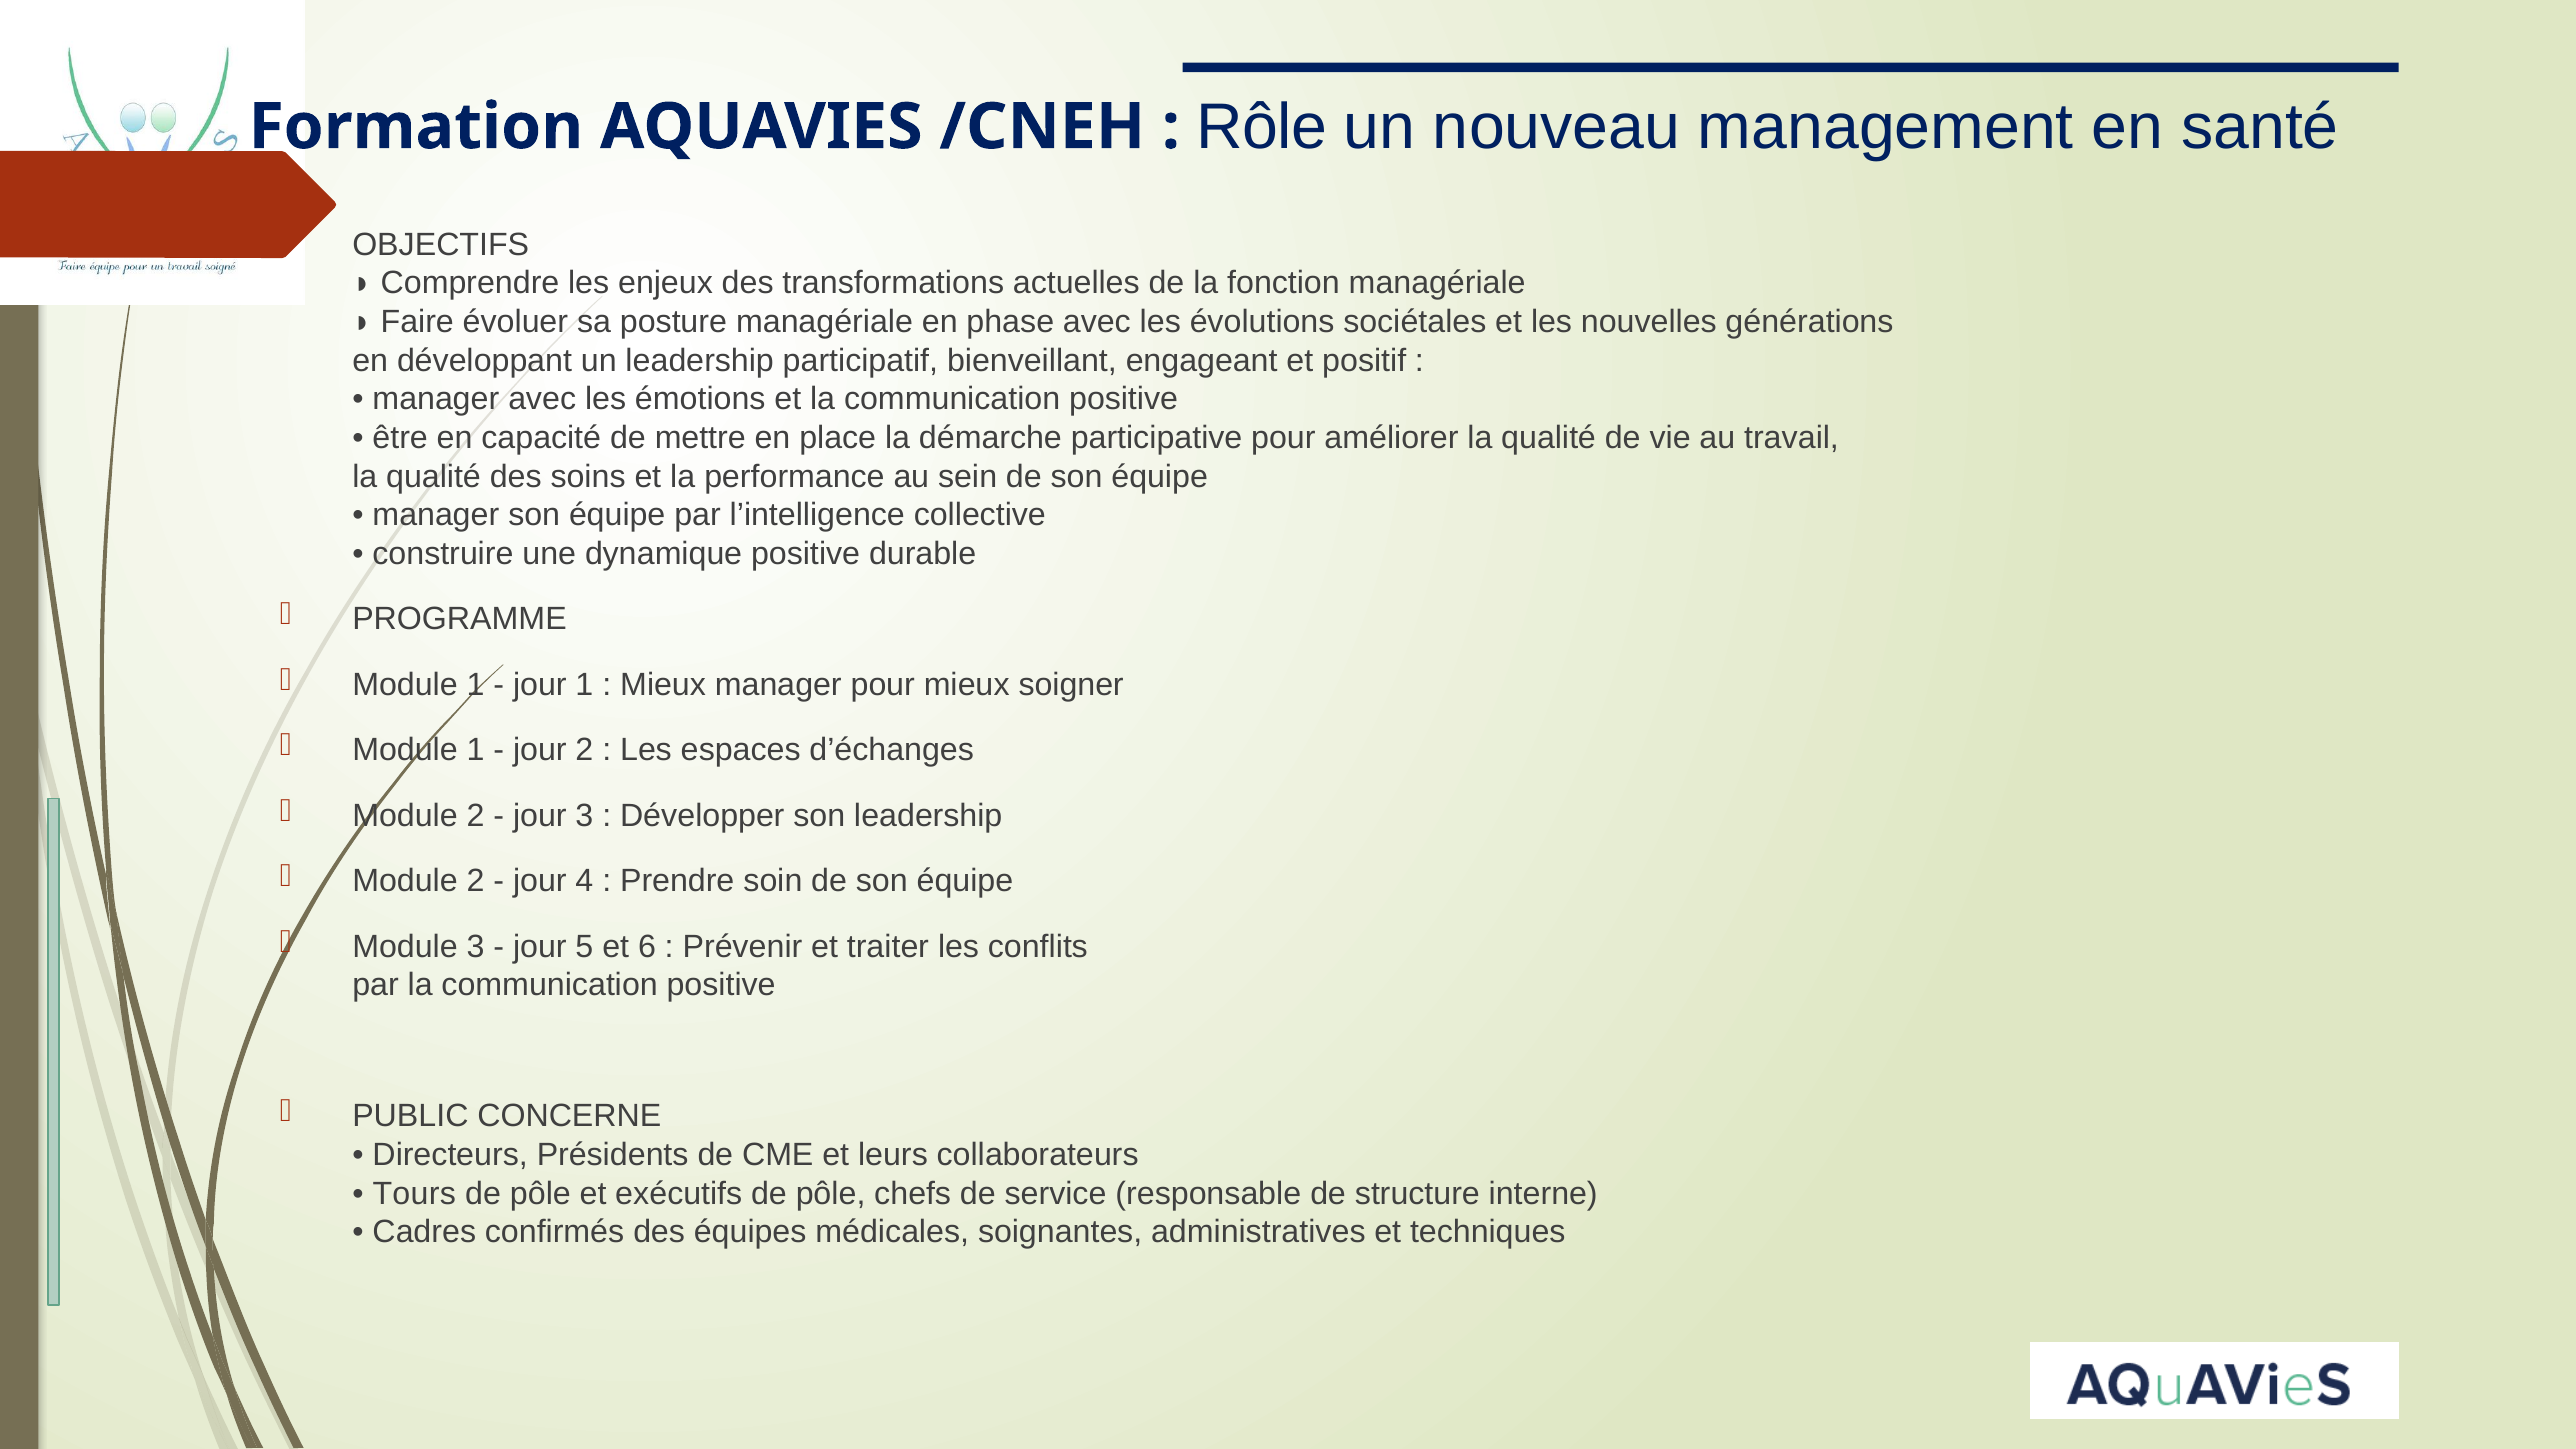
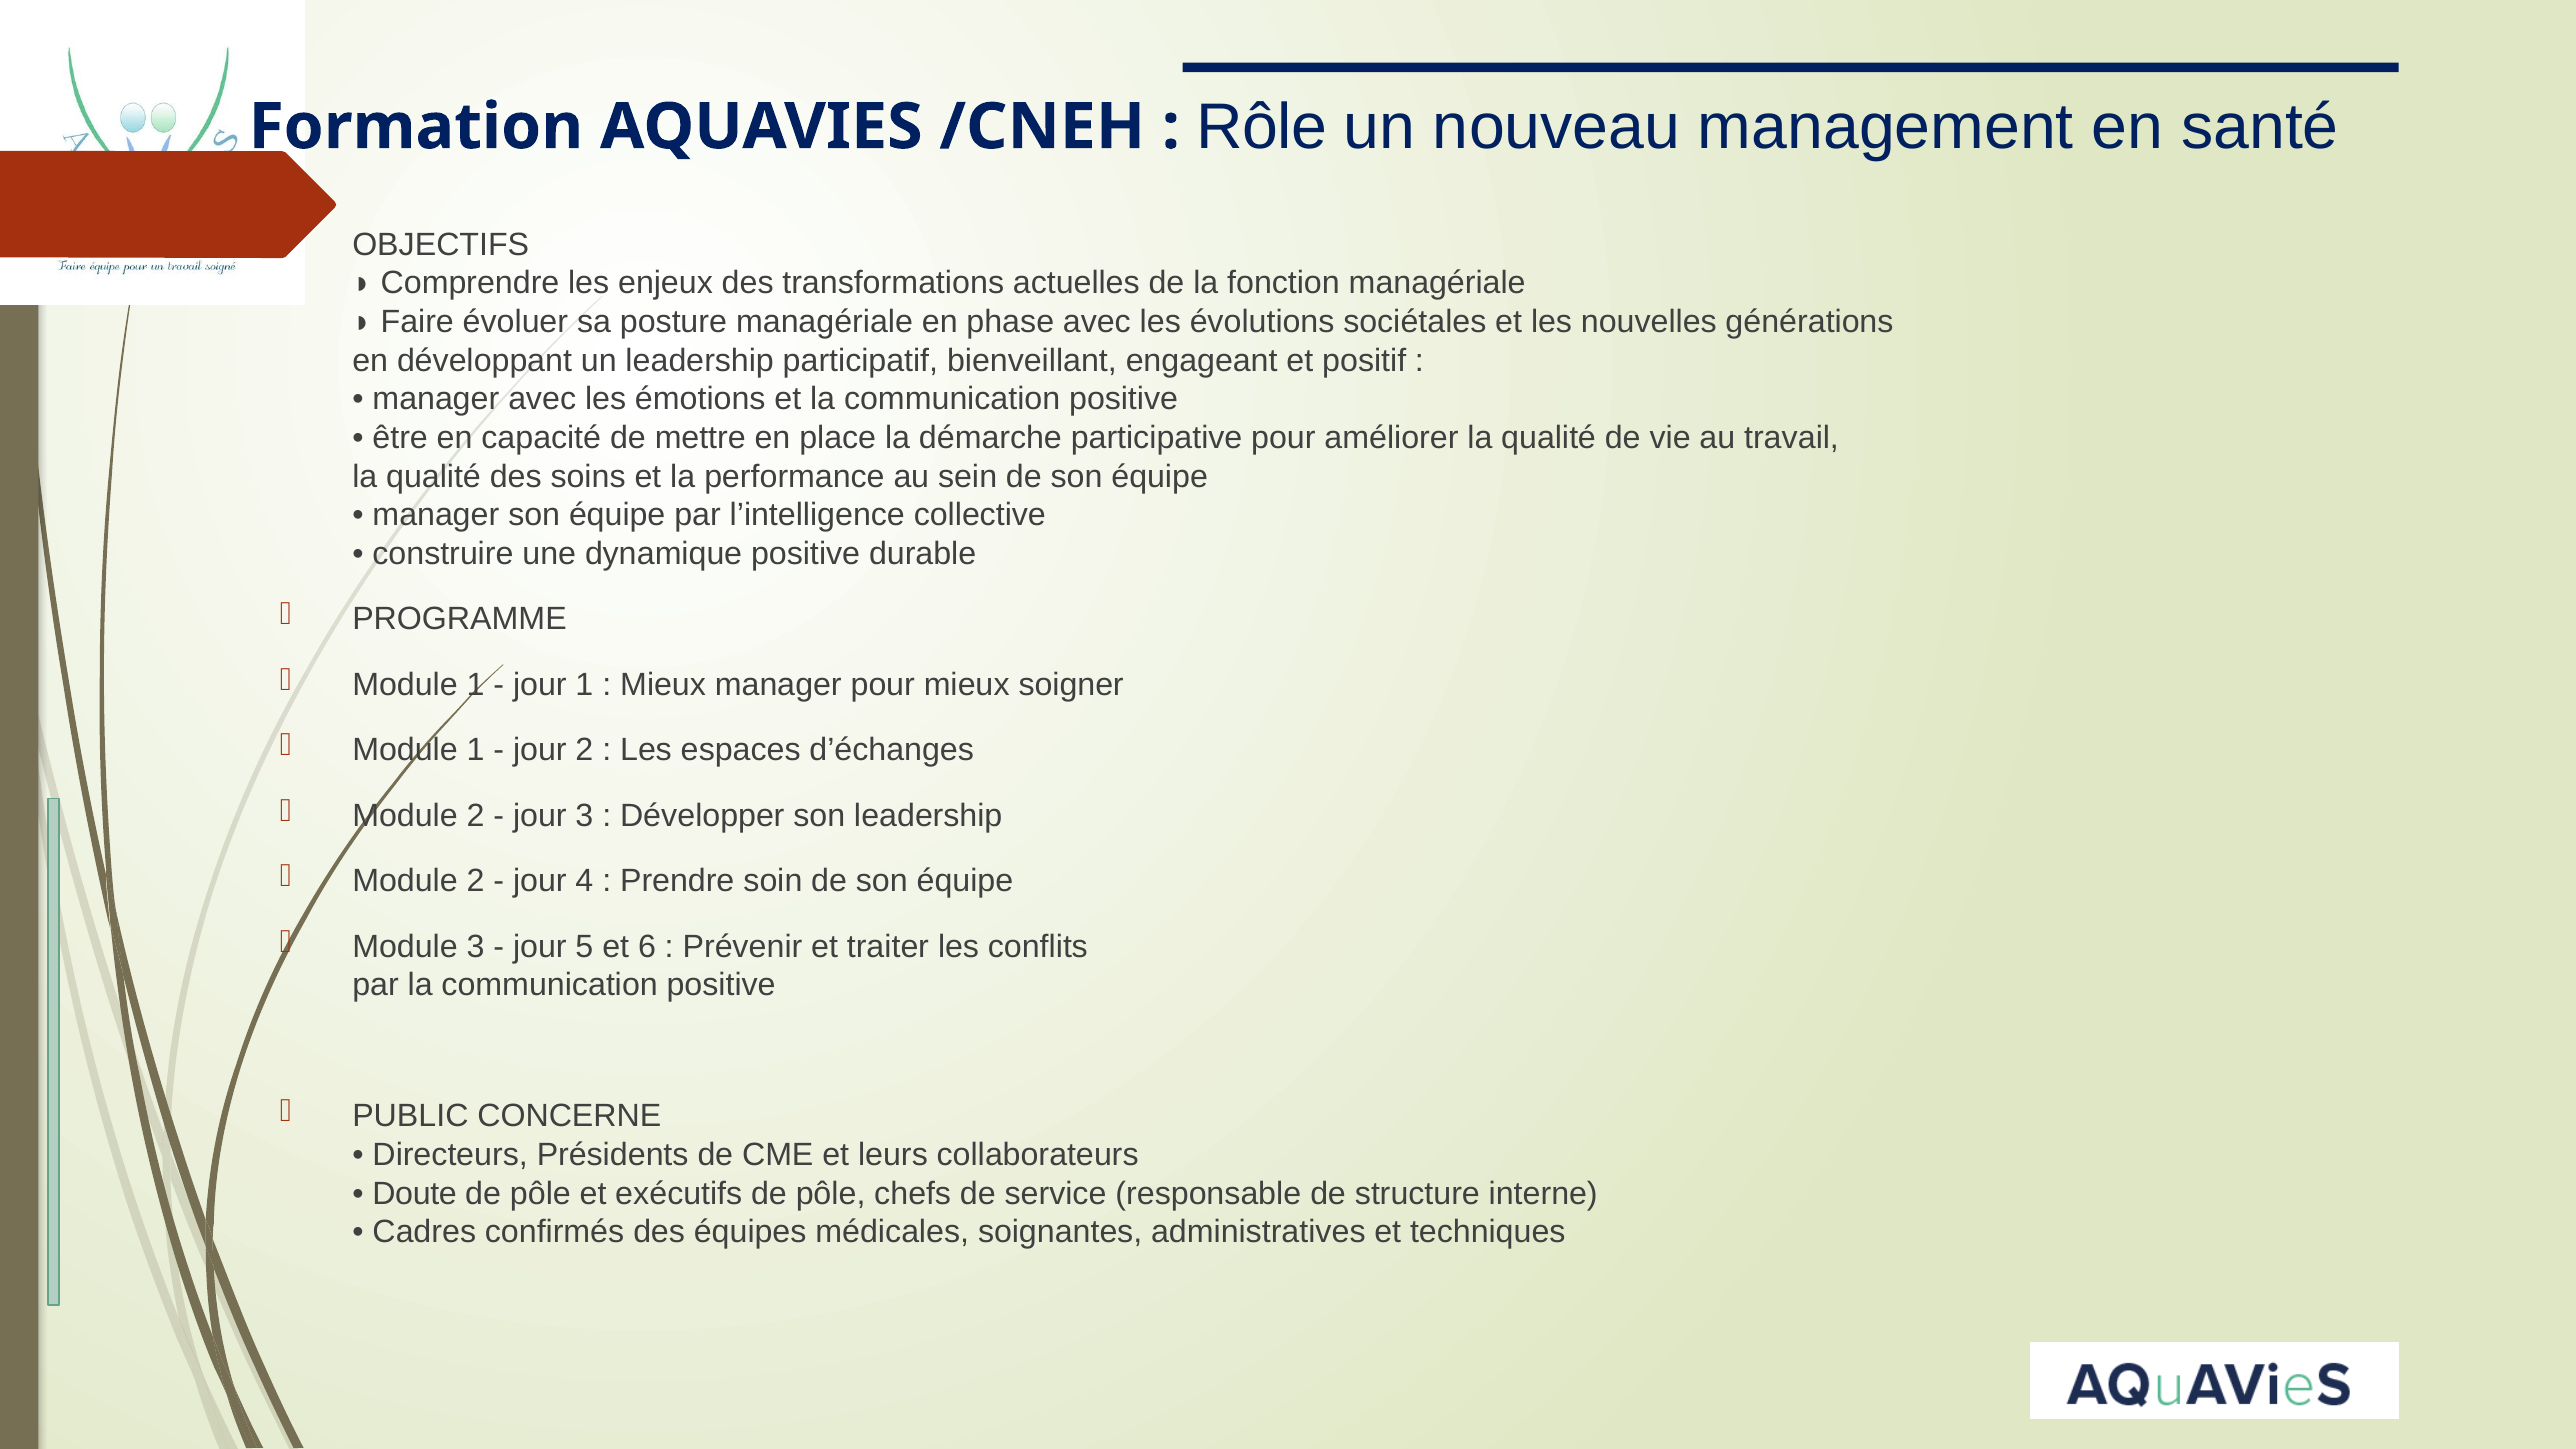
Tours: Tours -> Doute
